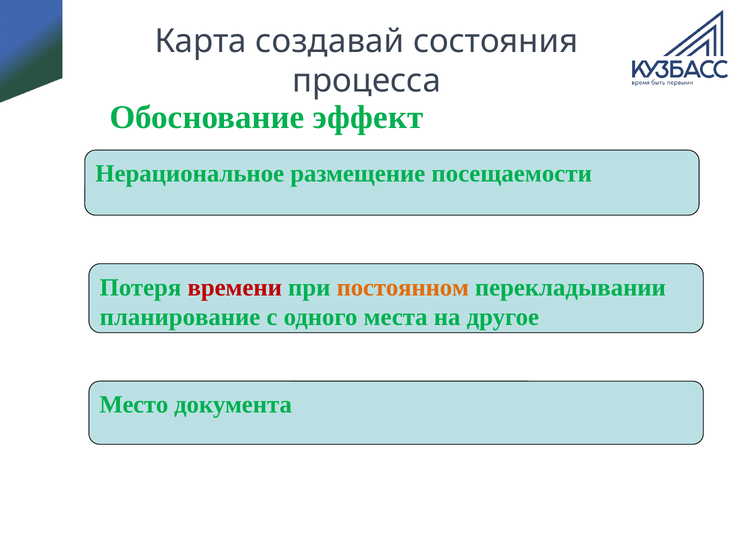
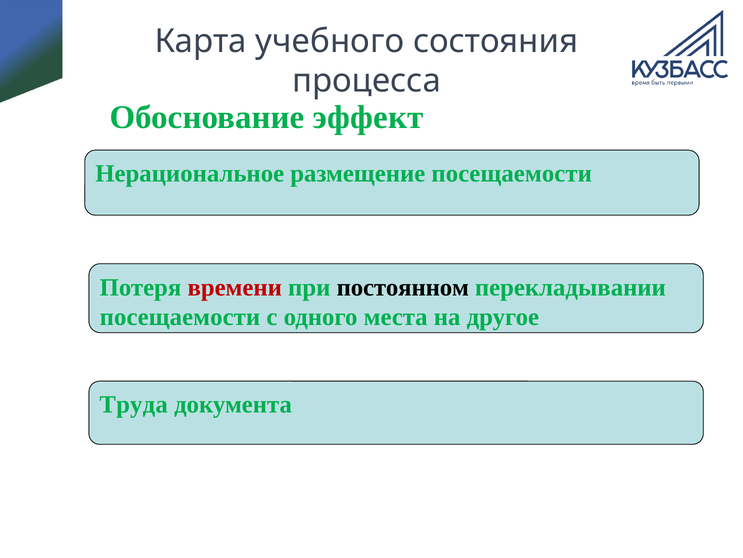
создавай: создавай -> учебного
постоянном colour: orange -> black
планирование at (180, 317): планирование -> посещаемости
Место: Место -> Труда
